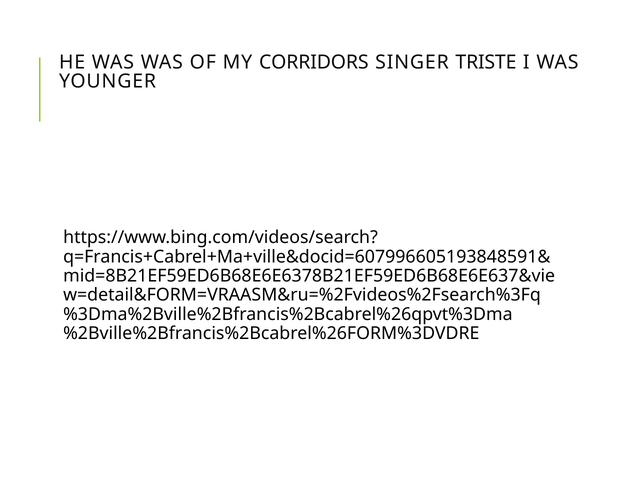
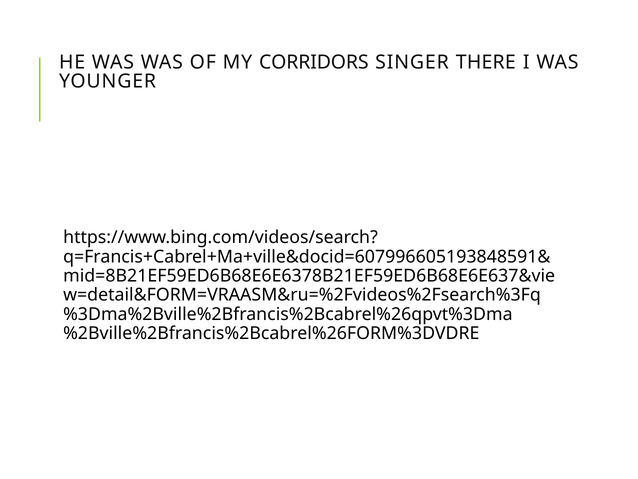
TRISTE: TRISTE -> THERE
